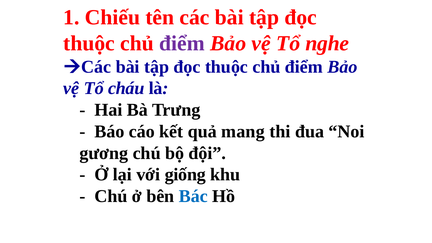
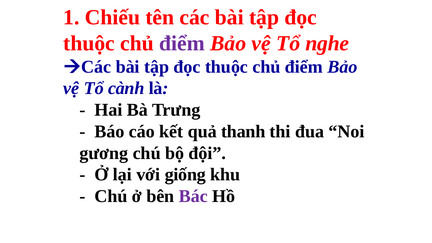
cháu: cháu -> cành
mang: mang -> thanh
Bác colour: blue -> purple
